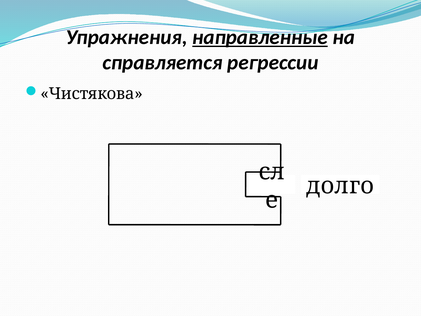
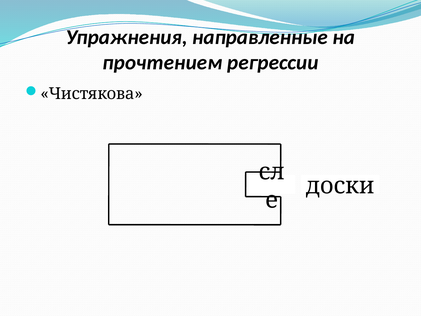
направленные underline: present -> none
справляется: справляется -> прочтением
долго: долго -> доски
